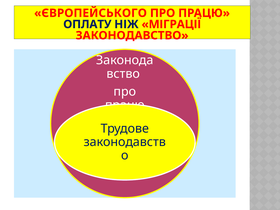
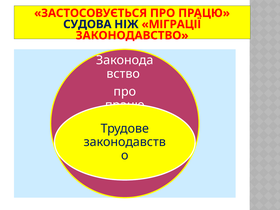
ЄВРОПЕЙСЬКОГО: ЄВРОПЕЙСЬКОГО -> ЗАСТОСОВУЄТЬСЯ
ОПЛАТУ: ОПЛАТУ -> СУДОВА
